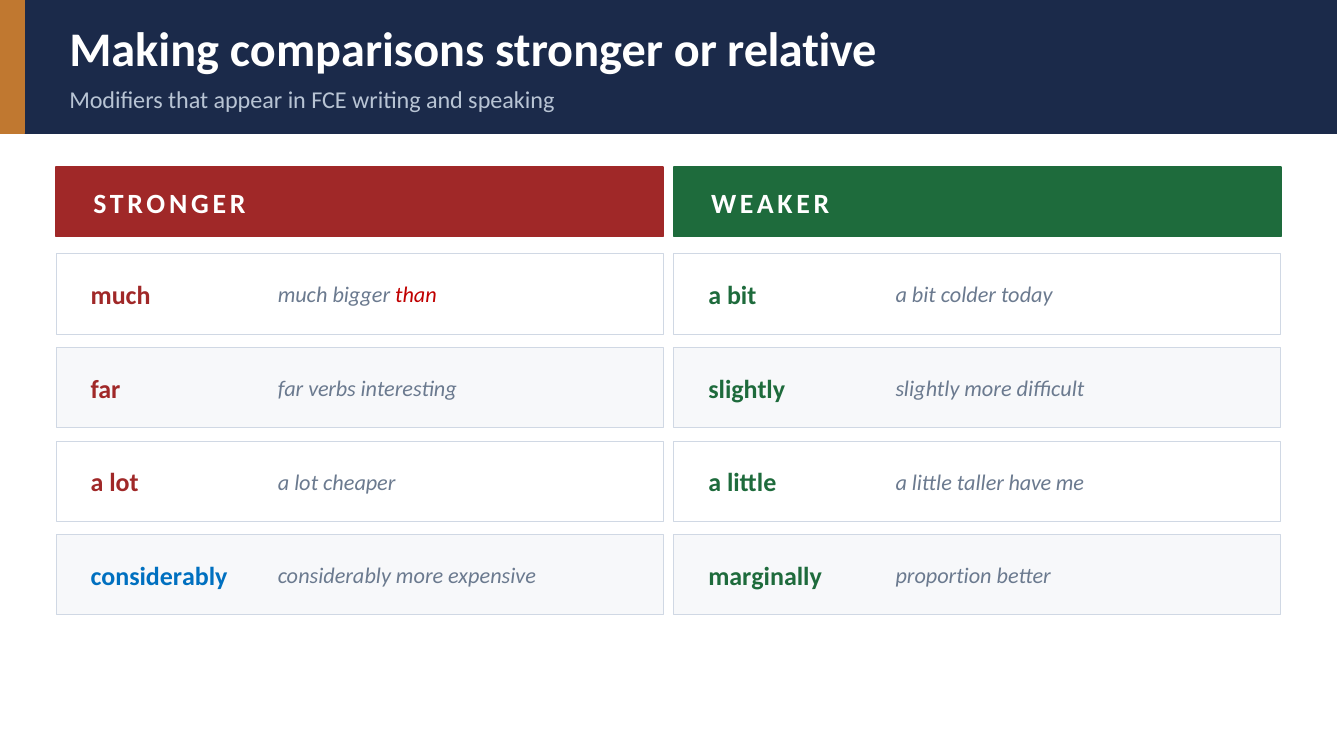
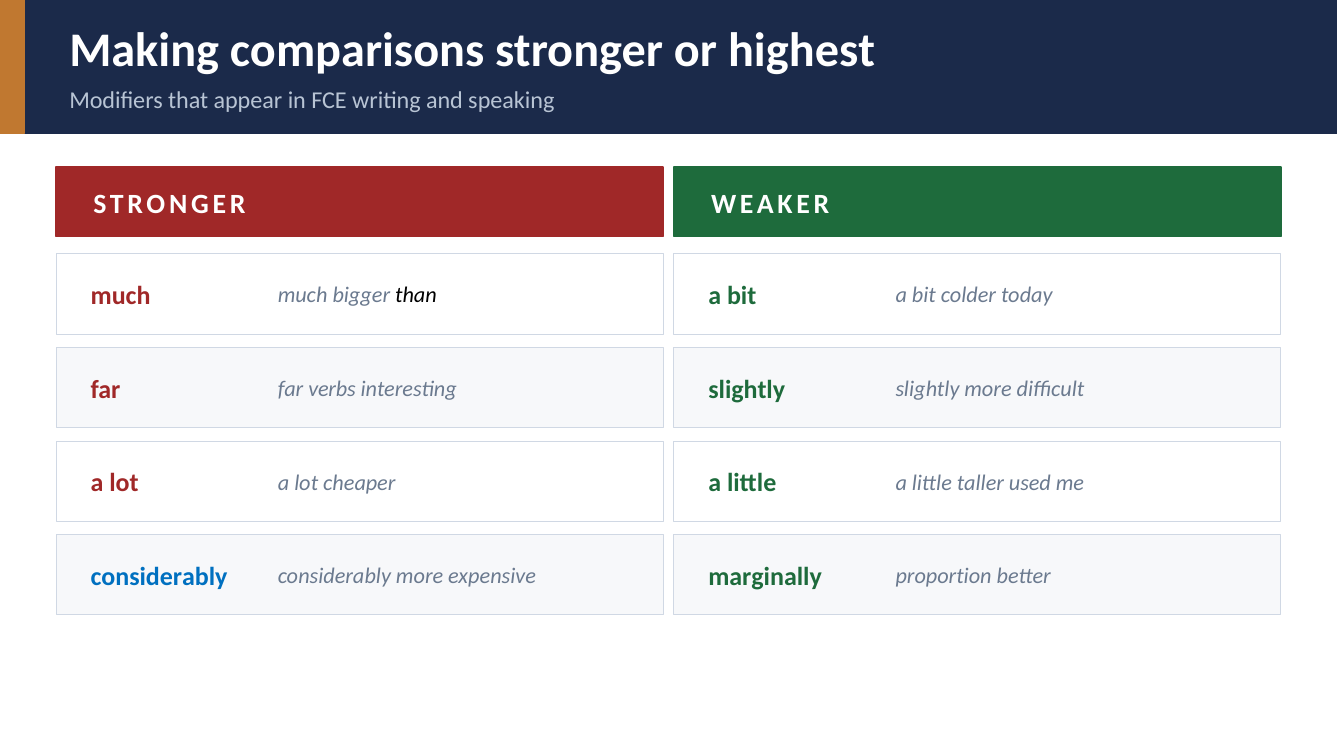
relative: relative -> highest
than colour: red -> black
have: have -> used
